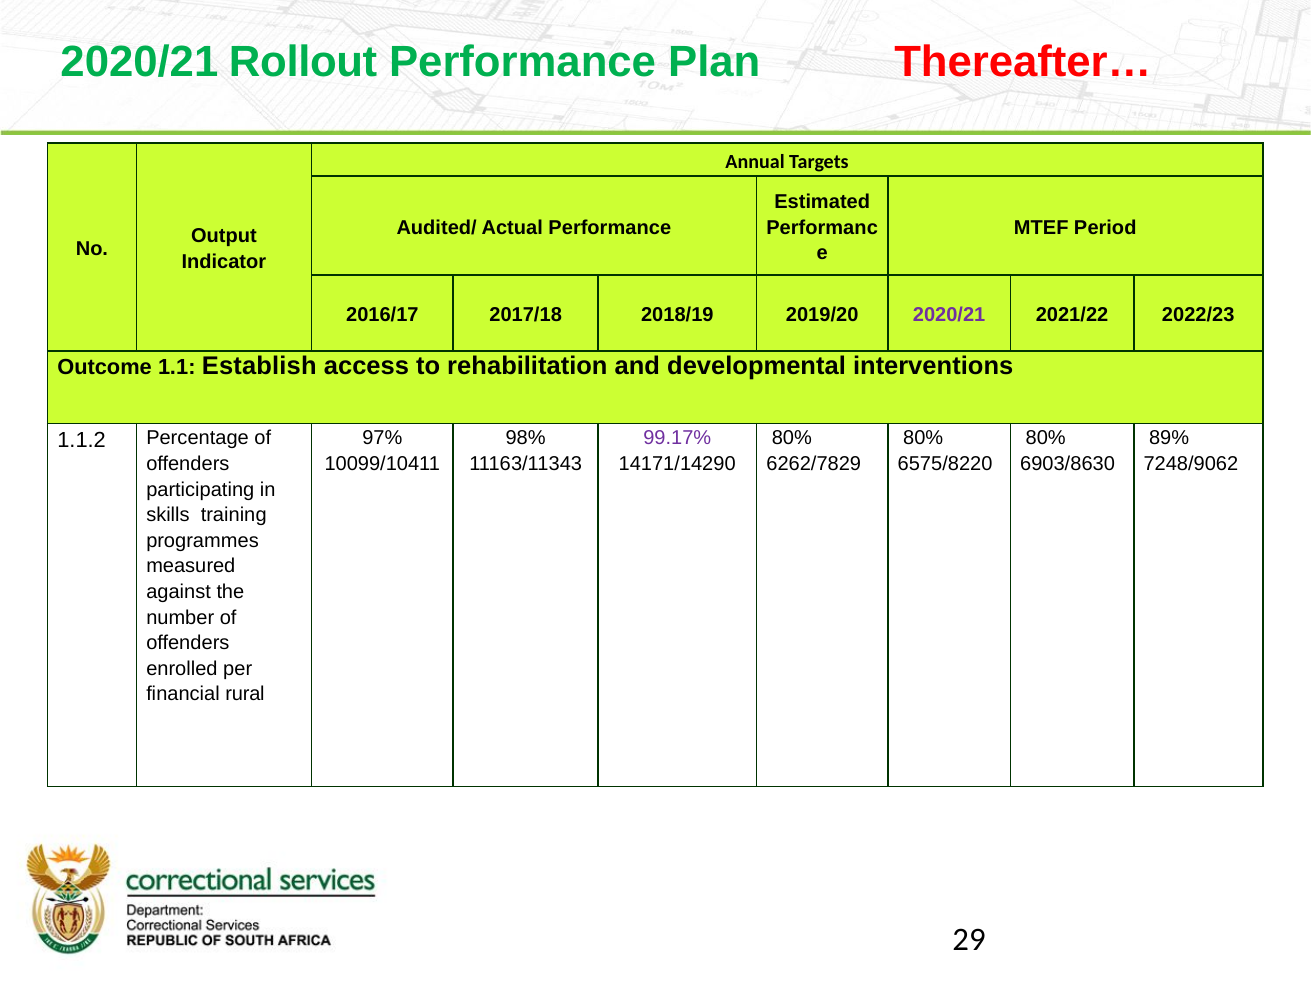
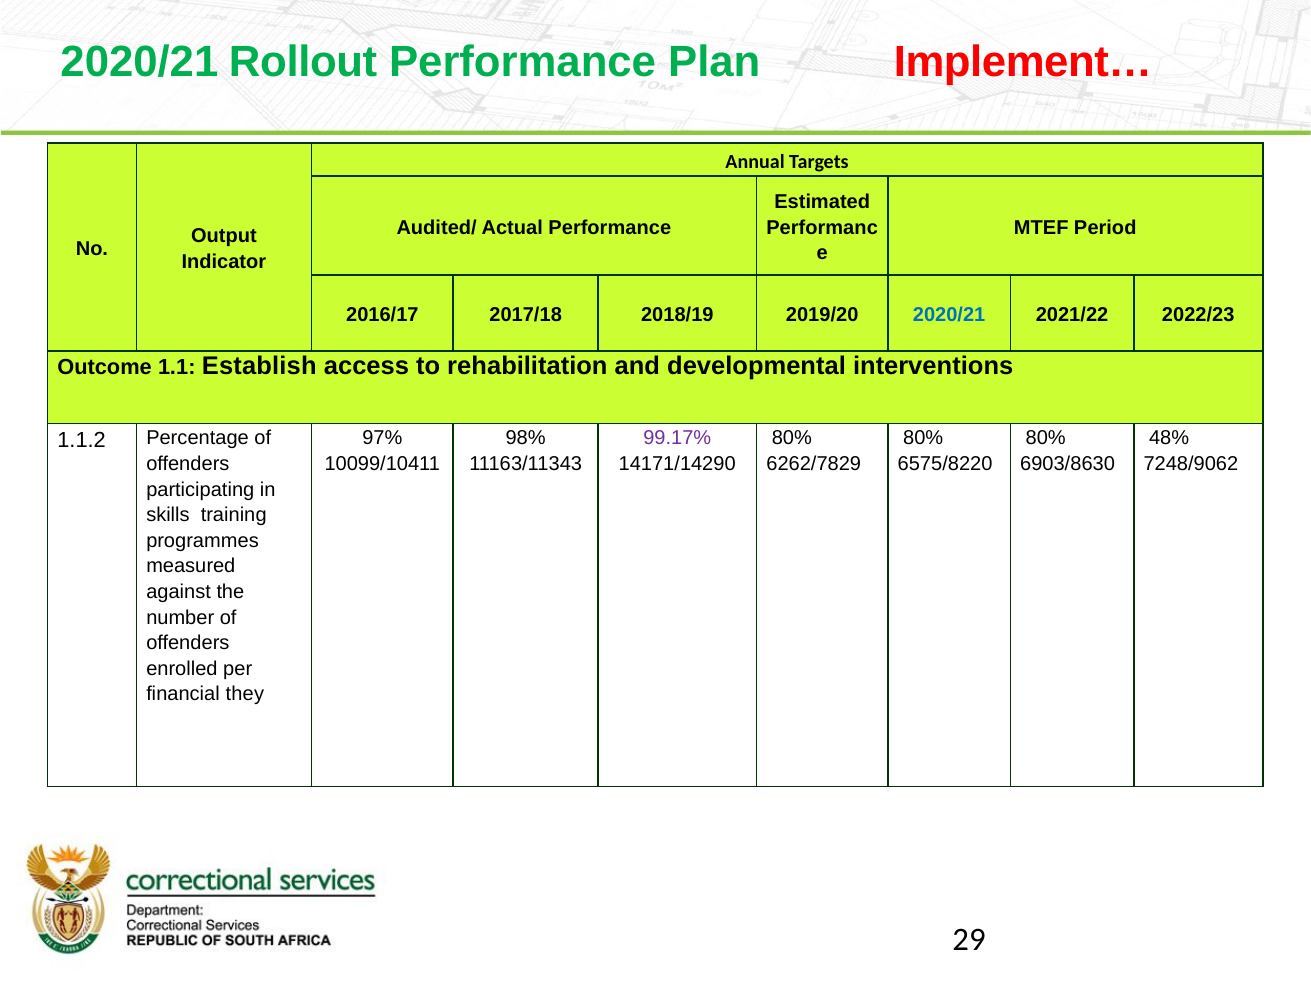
Thereafter…: Thereafter… -> Implement…
2020/21 at (949, 315) colour: purple -> blue
89%: 89% -> 48%
rural: rural -> they
